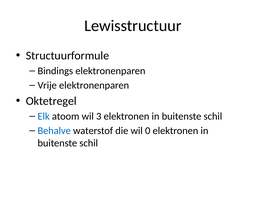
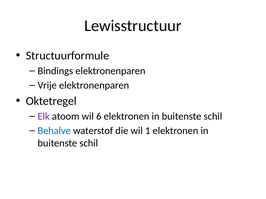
Elk colour: blue -> purple
3: 3 -> 6
0: 0 -> 1
